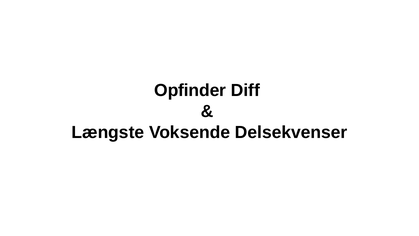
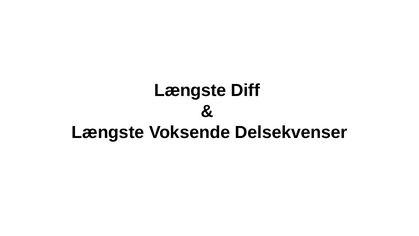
Opfinder at (190, 90): Opfinder -> Længste
